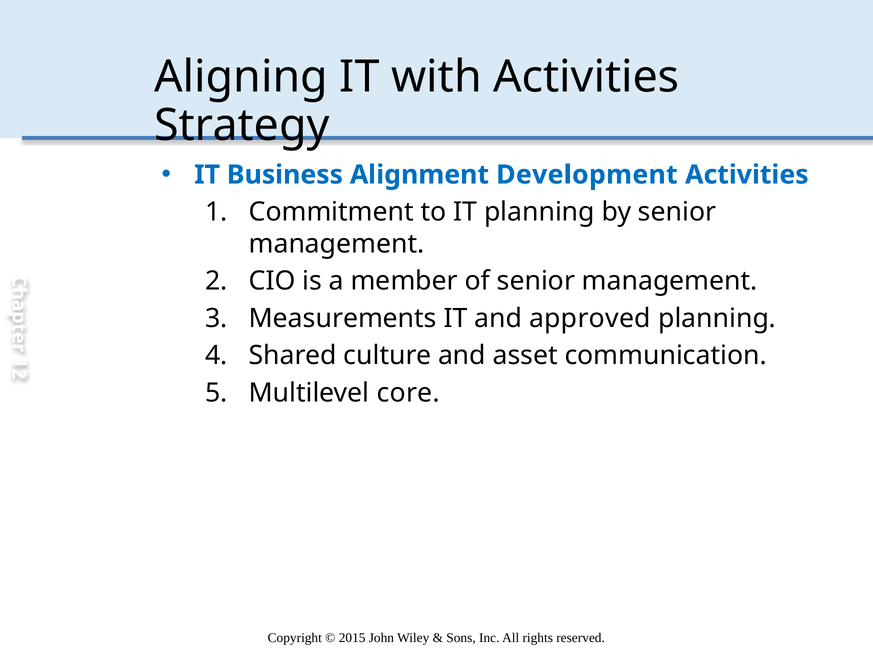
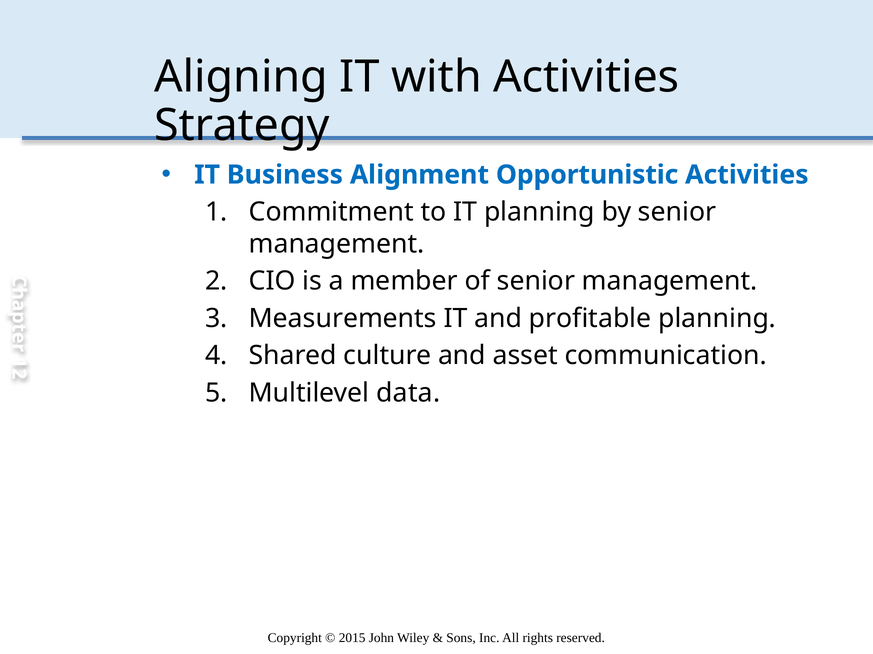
Development: Development -> Opportunistic
approved: approved -> profitable
core: core -> data
